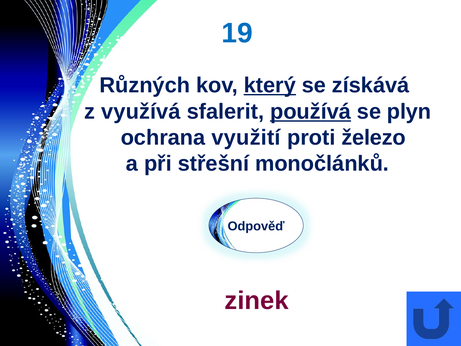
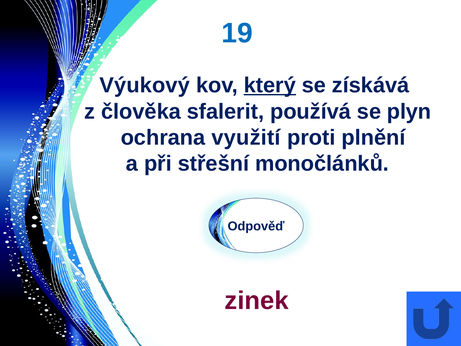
Různých: Různých -> Výukový
využívá: využívá -> člověka
používá underline: present -> none
železo: železo -> plnění
